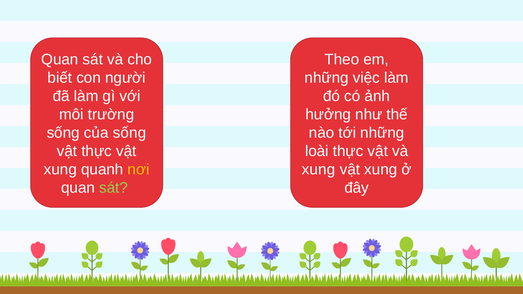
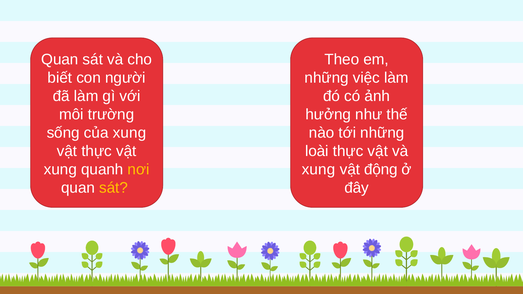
của sống: sống -> xung
xung at (381, 170): xung -> động
sát at (114, 188) colour: light green -> yellow
